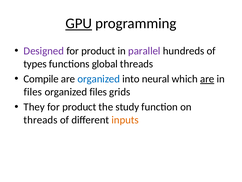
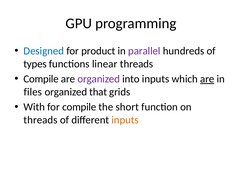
GPU underline: present -> none
Designed colour: purple -> blue
global: global -> linear
organized at (99, 79) colour: blue -> purple
into neural: neural -> inputs
organized files: files -> that
They: They -> With
product at (79, 107): product -> compile
study: study -> short
